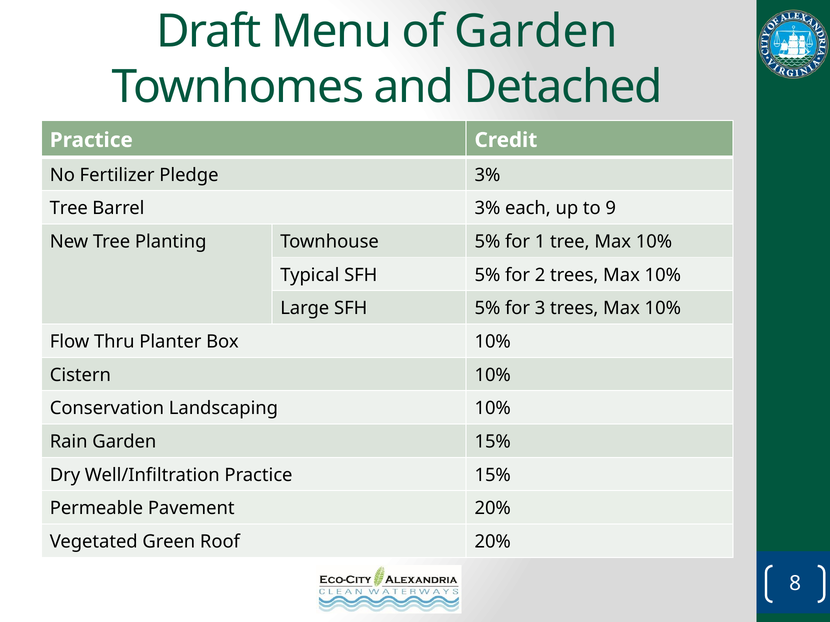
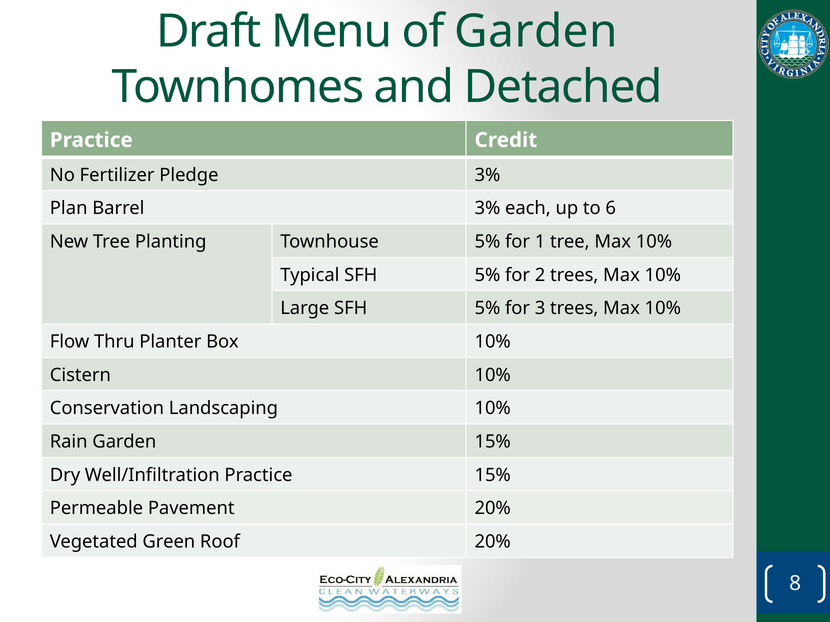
Tree at (69, 208): Tree -> Plan
9: 9 -> 6
